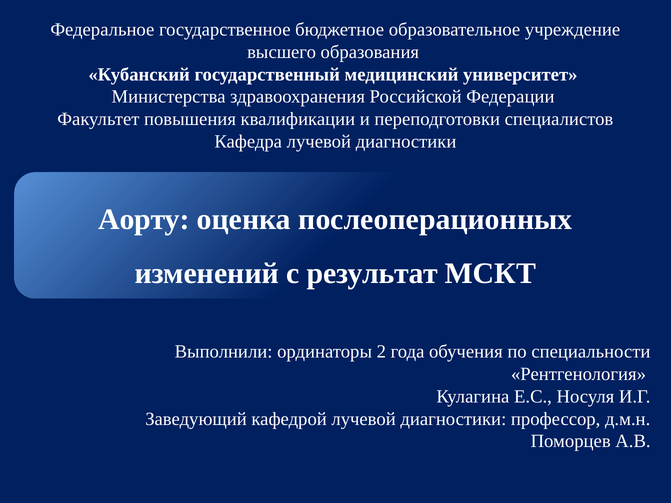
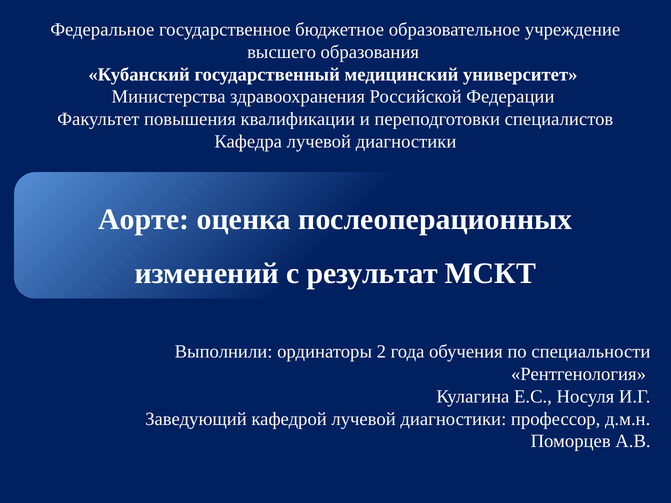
Аорту: Аорту -> Аорте
